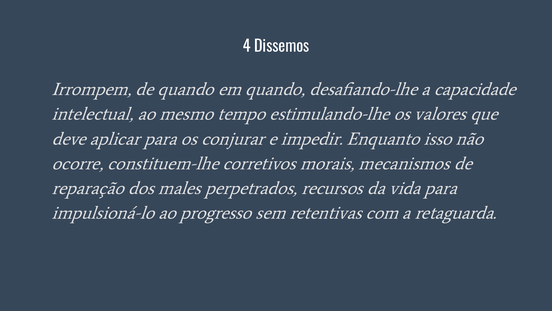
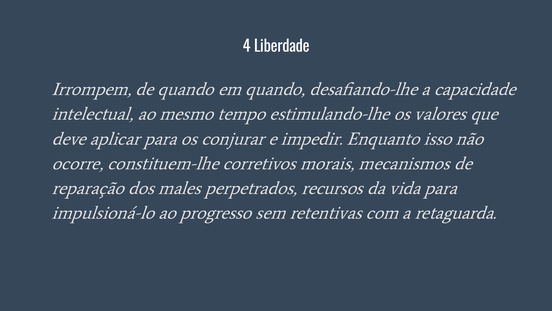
Dissemos: Dissemos -> Liberdade
